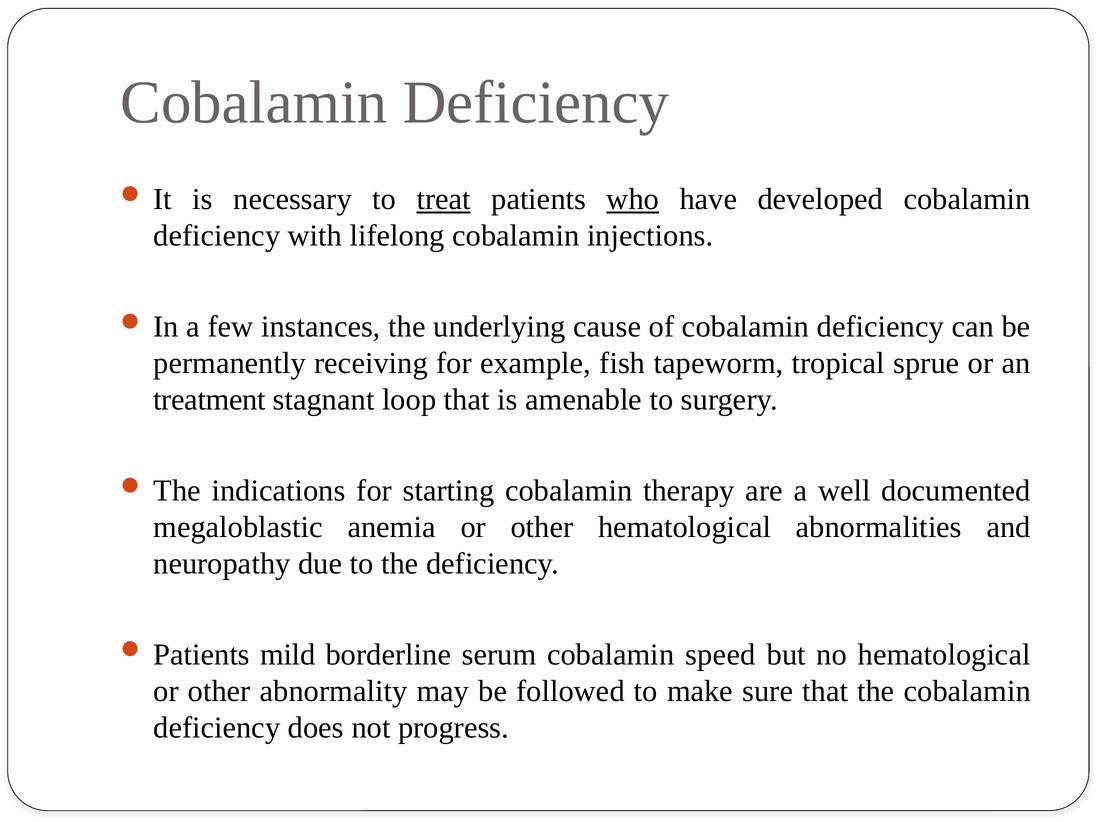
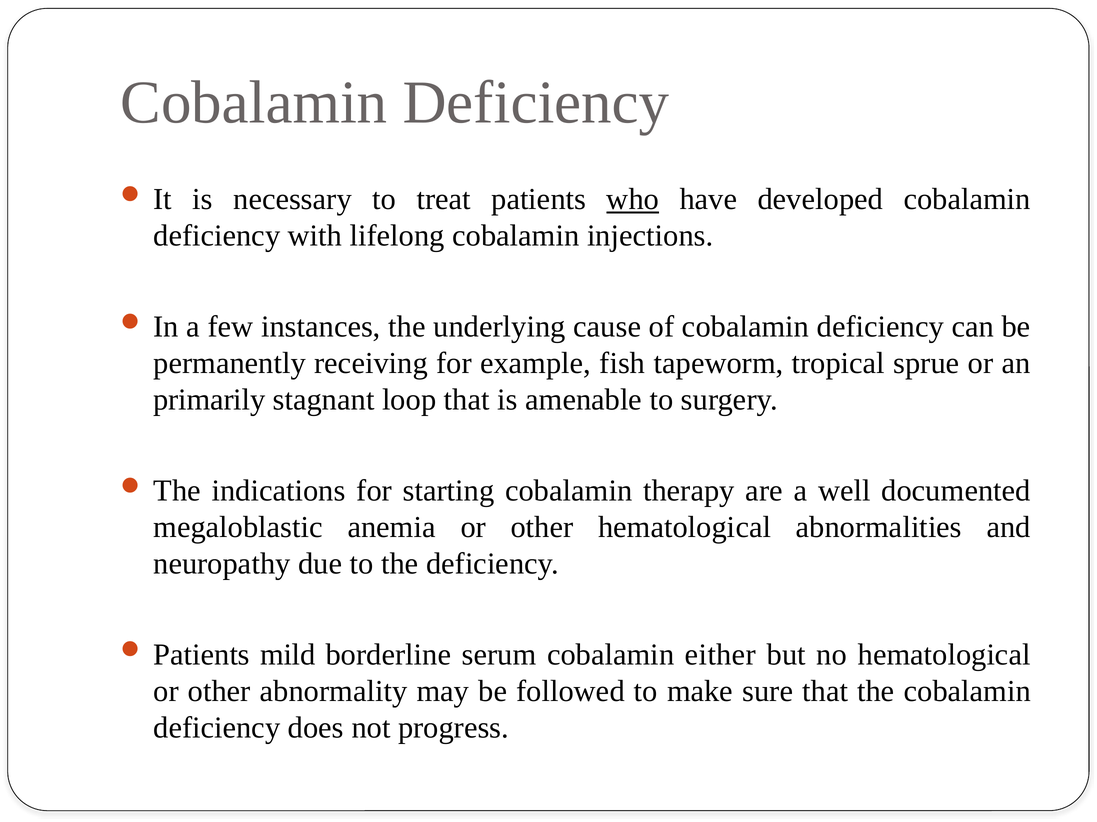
treat underline: present -> none
treatment: treatment -> primarily
speed: speed -> either
